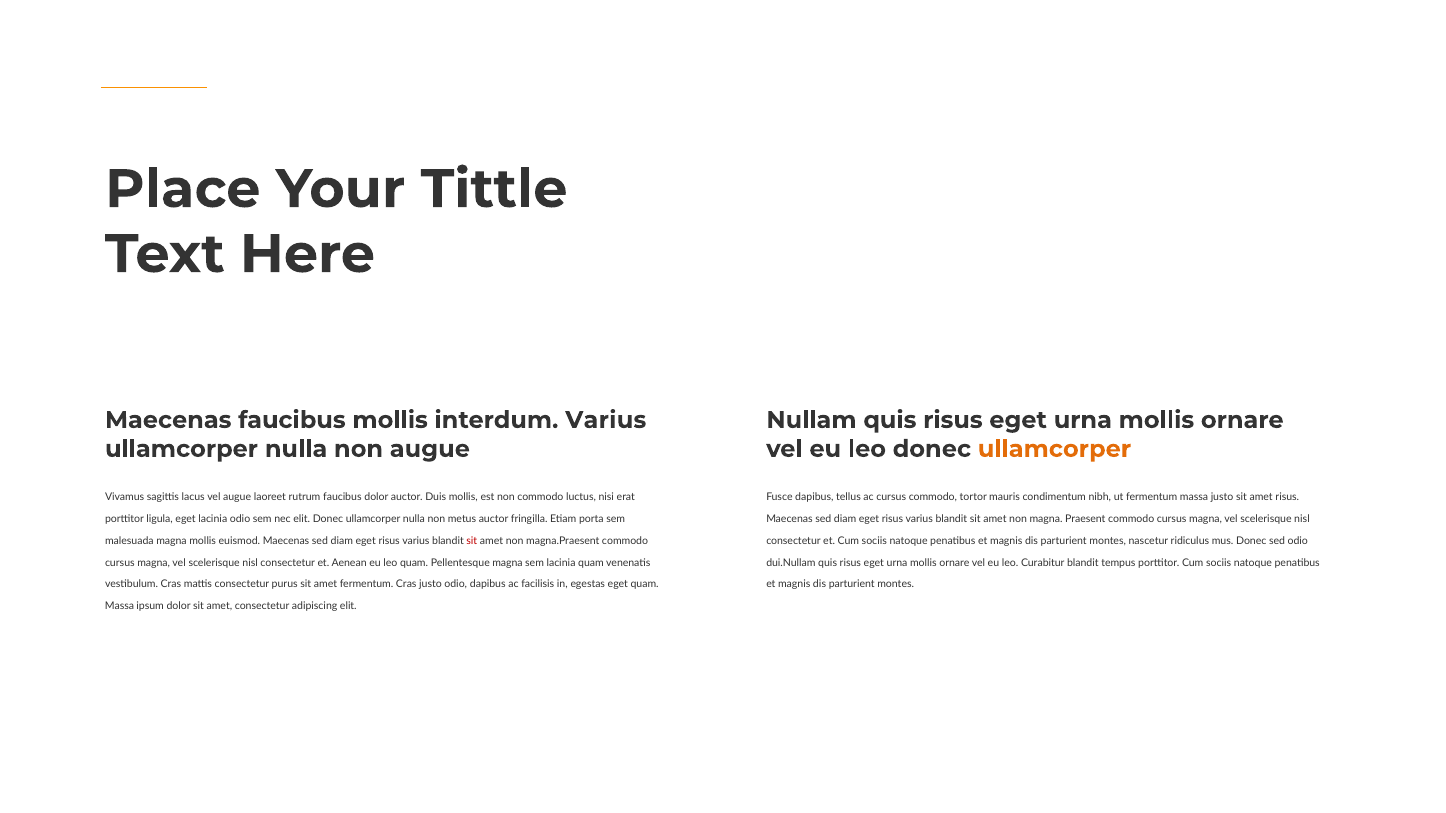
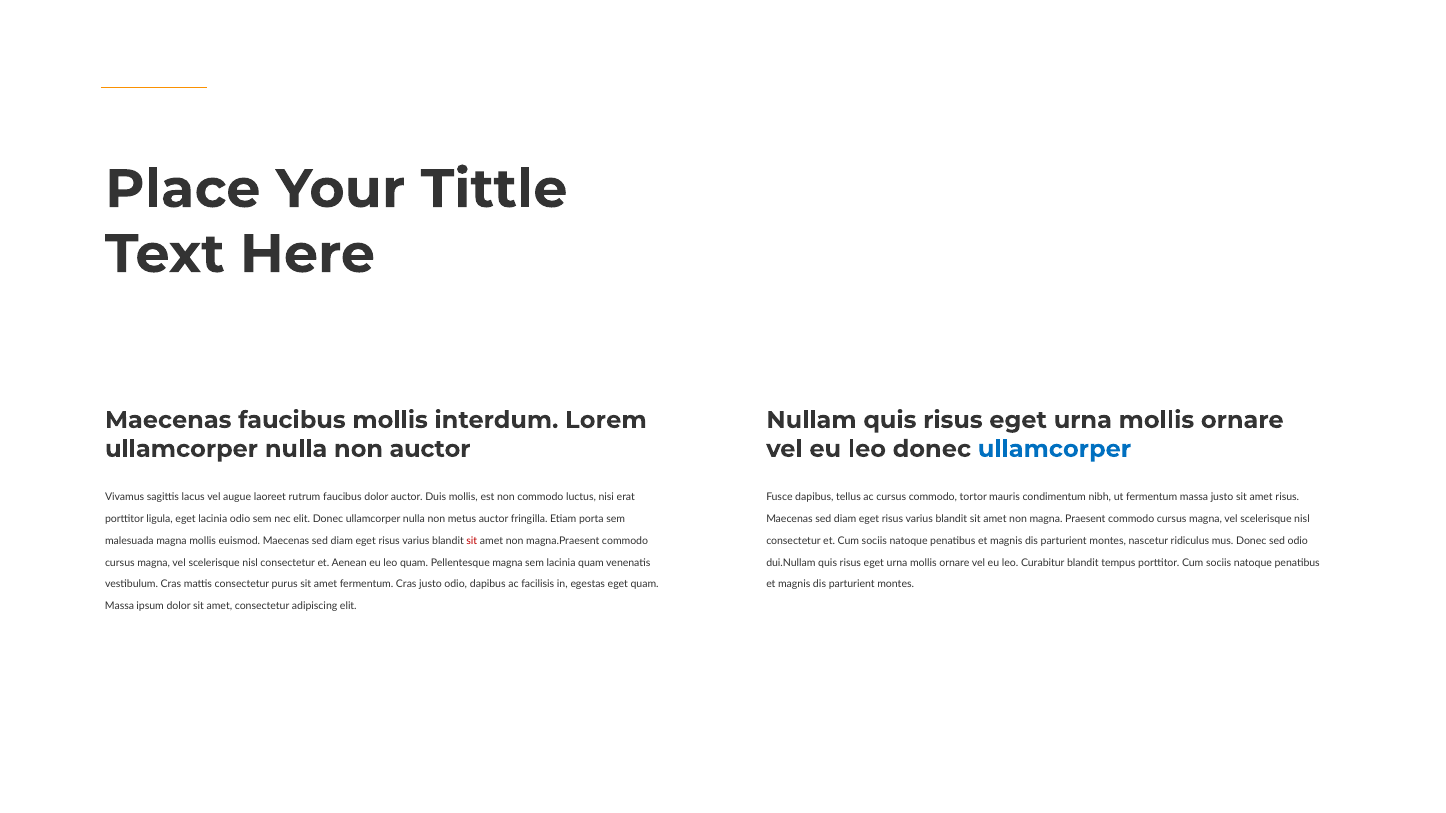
interdum Varius: Varius -> Lorem
non augue: augue -> auctor
ullamcorper at (1054, 449) colour: orange -> blue
